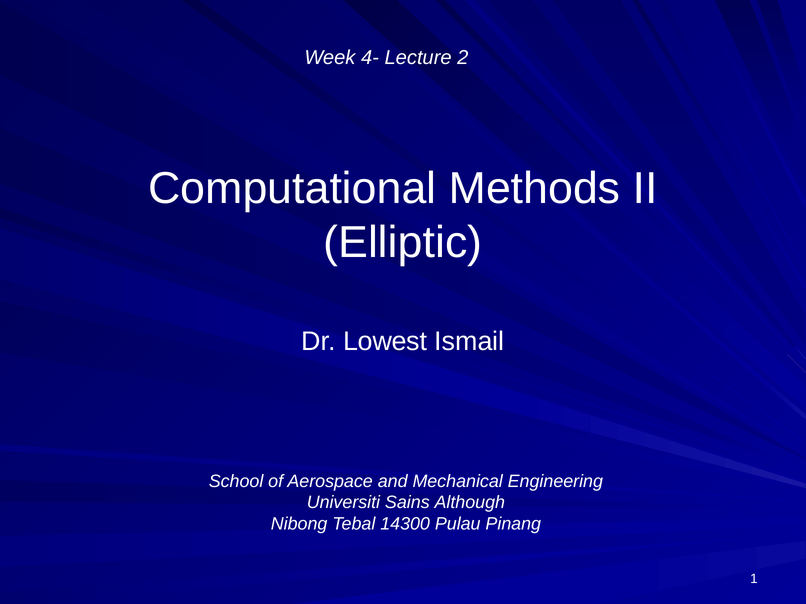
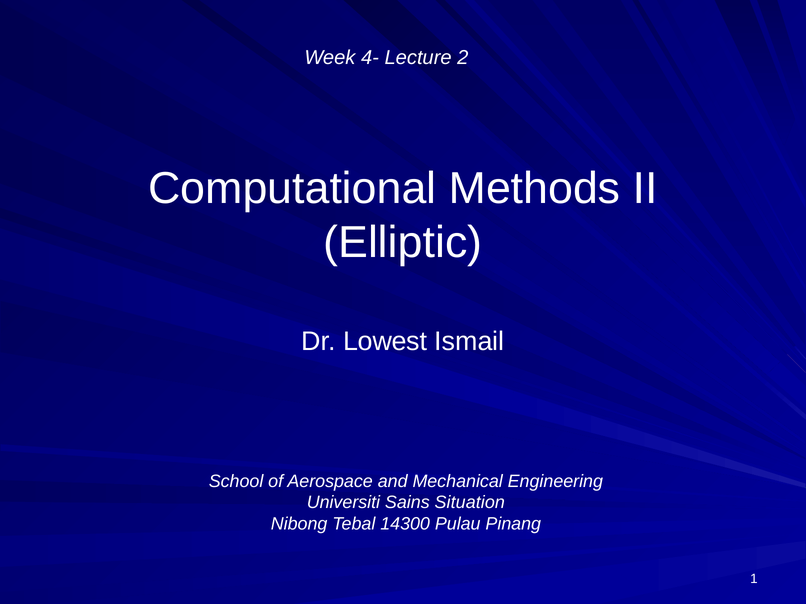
Although: Although -> Situation
